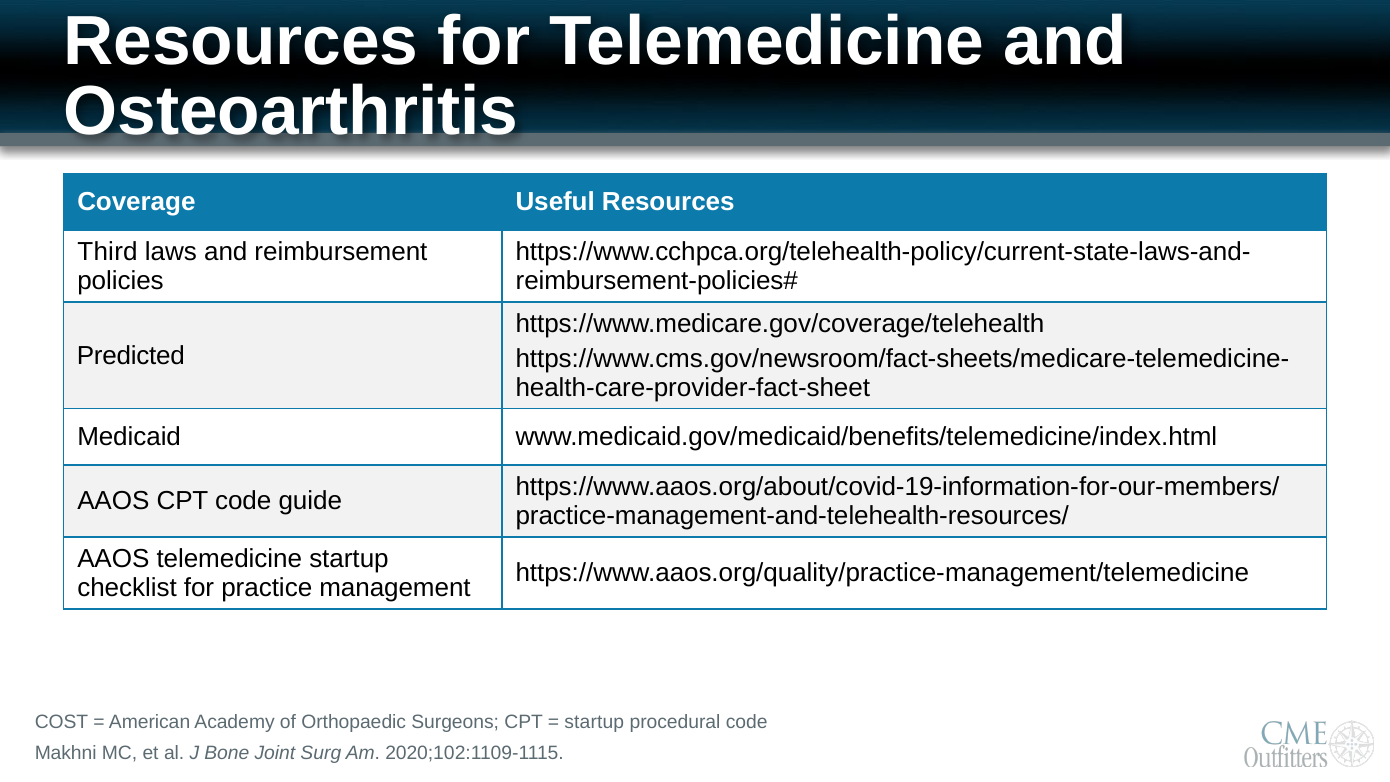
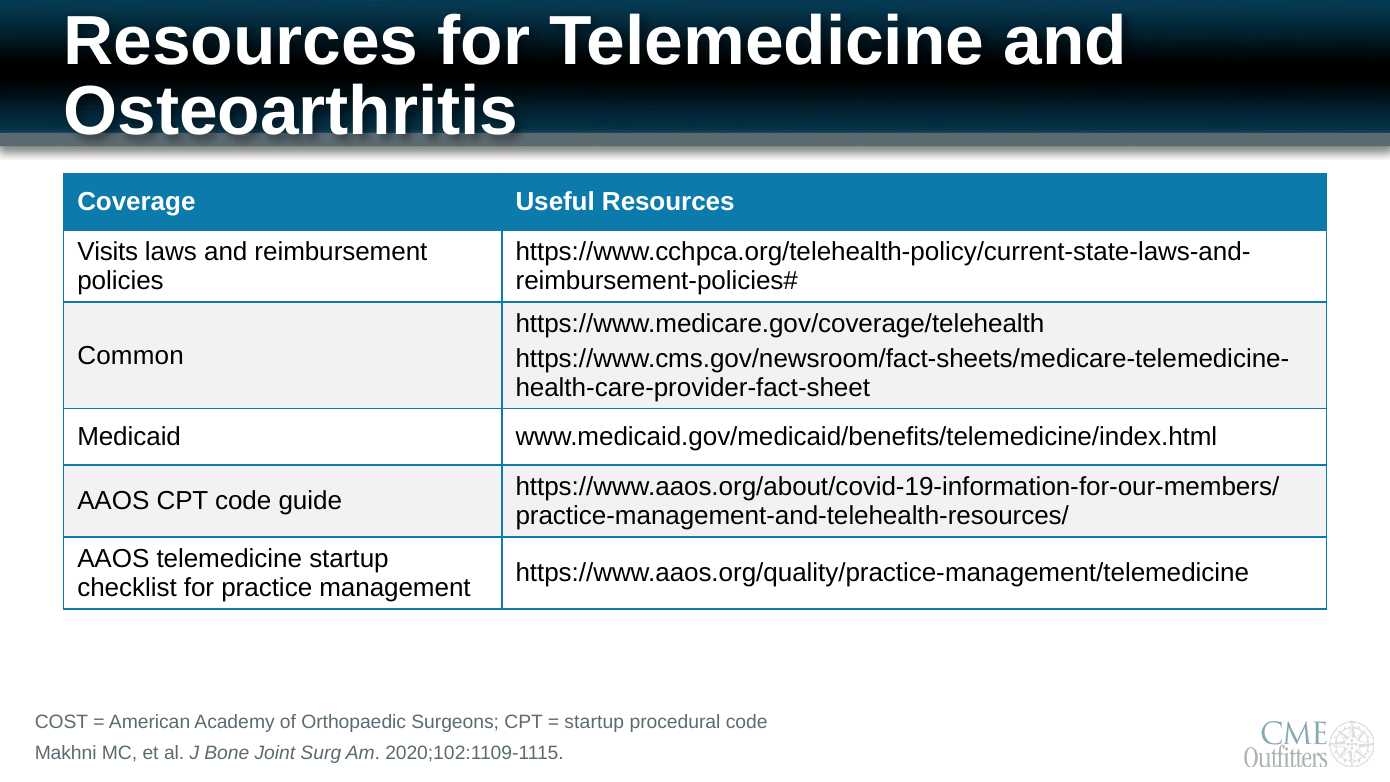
Third: Third -> Visits
Predicted: Predicted -> Common
